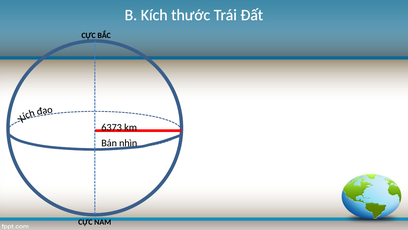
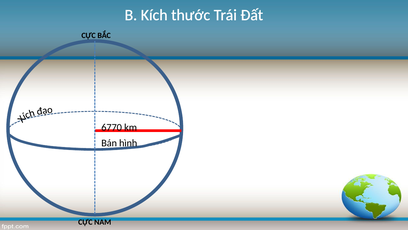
6373: 6373 -> 6770
nhìn: nhìn -> hình
